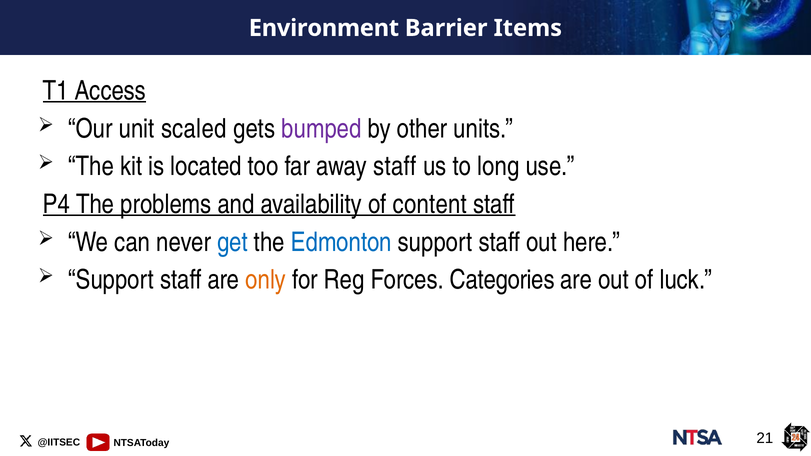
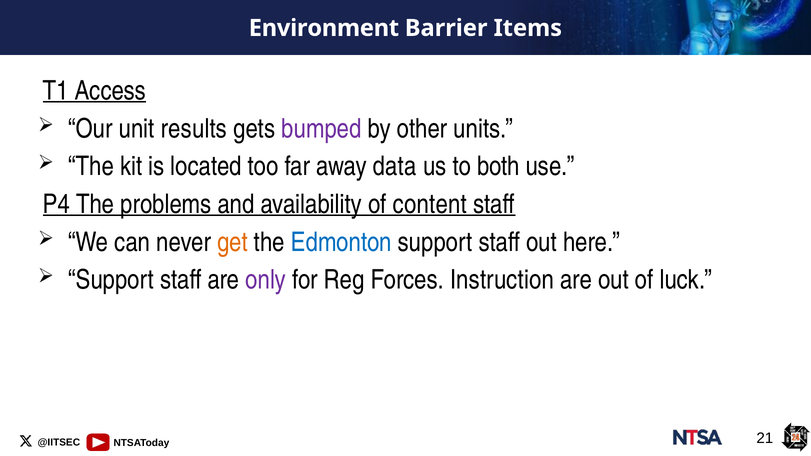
scaled: scaled -> results
away staff: staff -> data
long: long -> both
get colour: blue -> orange
only colour: orange -> purple
Categories: Categories -> Instruction
